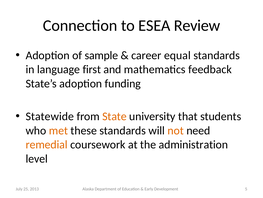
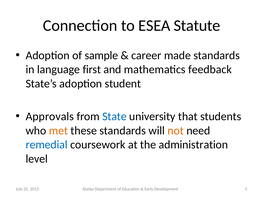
Review: Review -> Statute
equal: equal -> made
funding: funding -> student
Statewide: Statewide -> Approvals
State colour: orange -> blue
remedial colour: orange -> blue
